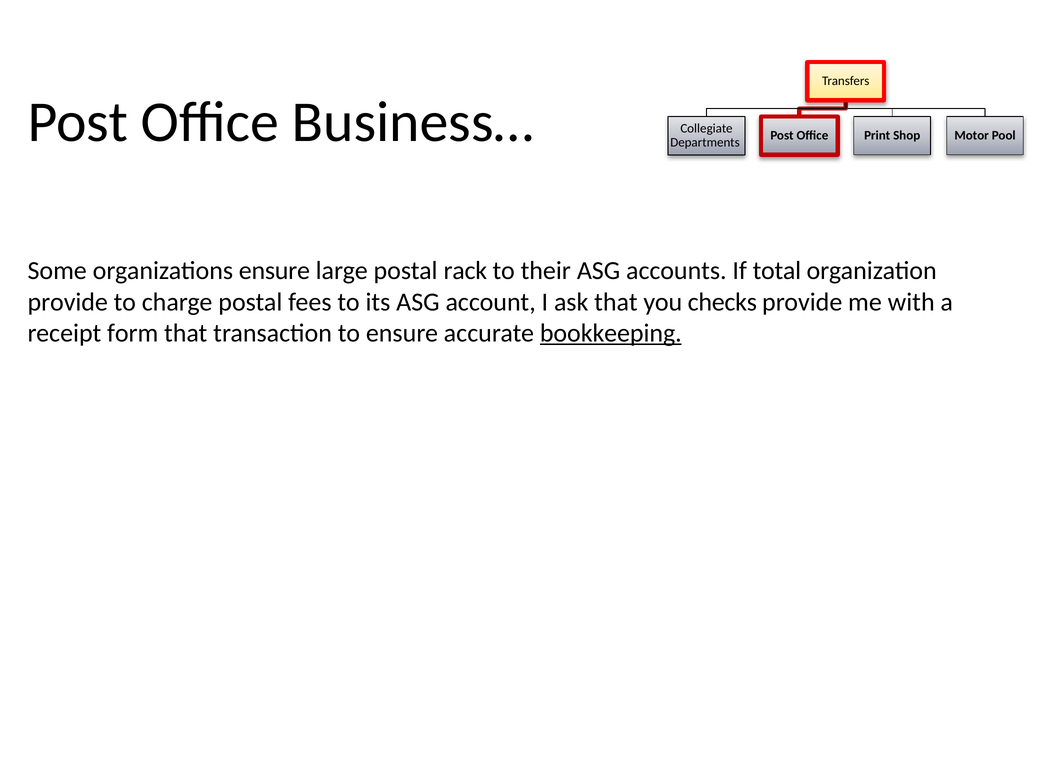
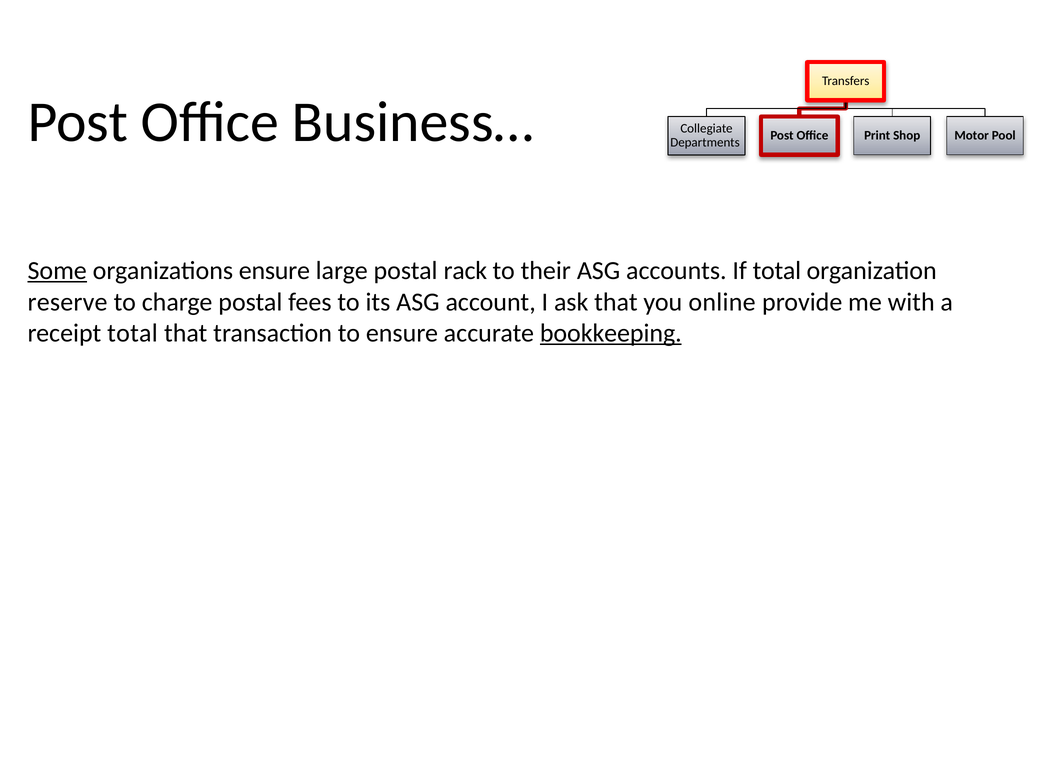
Some underline: none -> present
provide at (68, 302): provide -> reserve
checks: checks -> online
receipt form: form -> total
